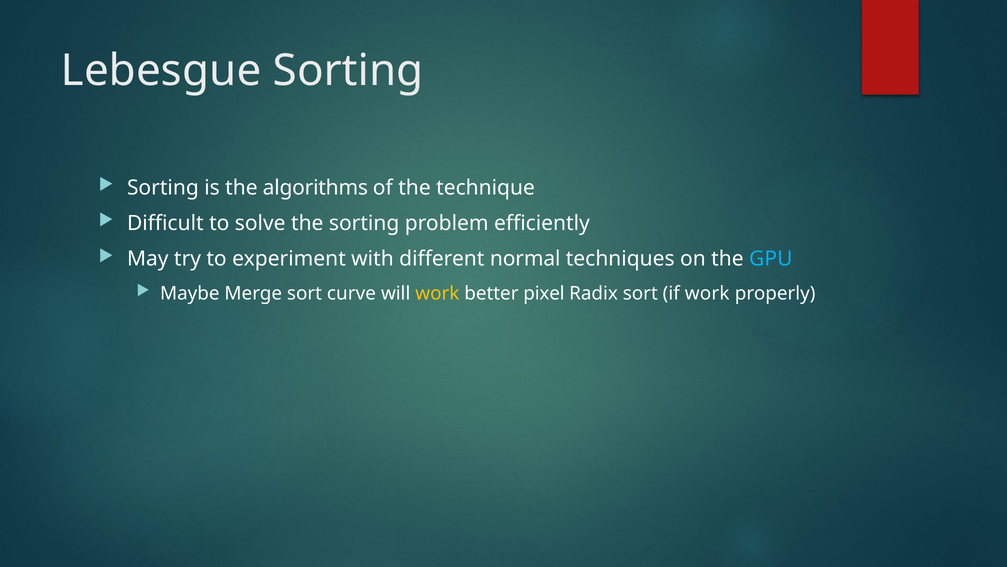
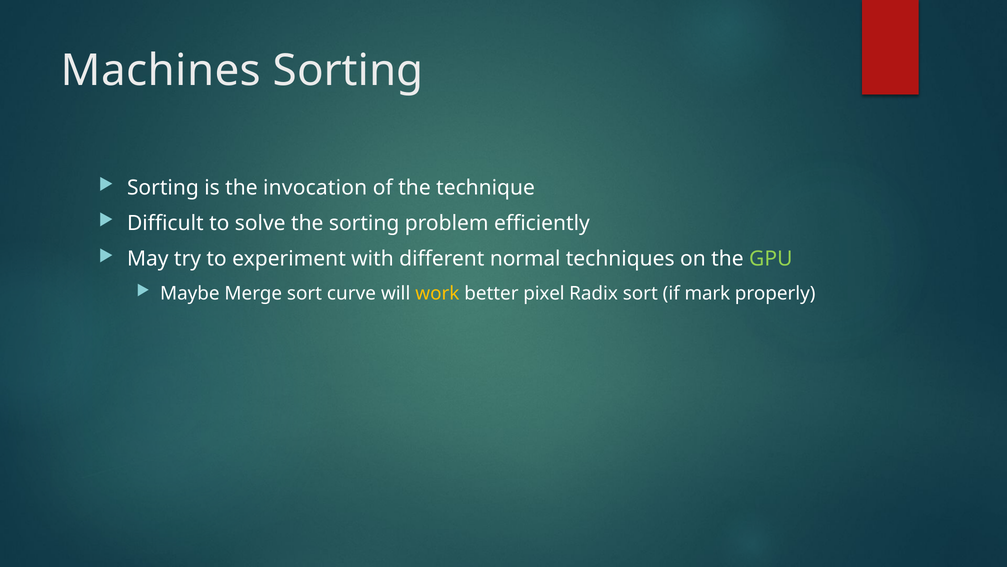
Lebesgue: Lebesgue -> Machines
algorithms: algorithms -> invocation
GPU colour: light blue -> light green
if work: work -> mark
